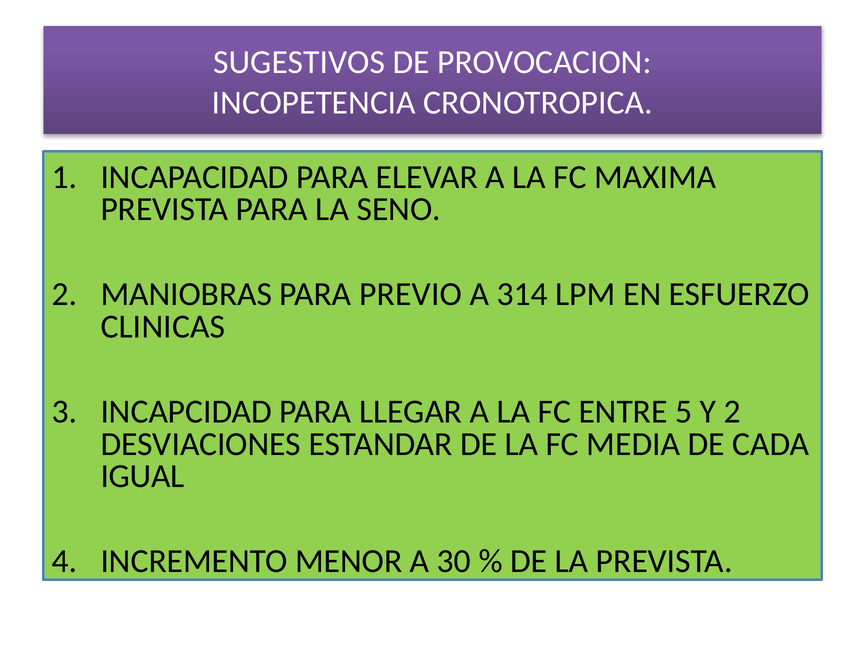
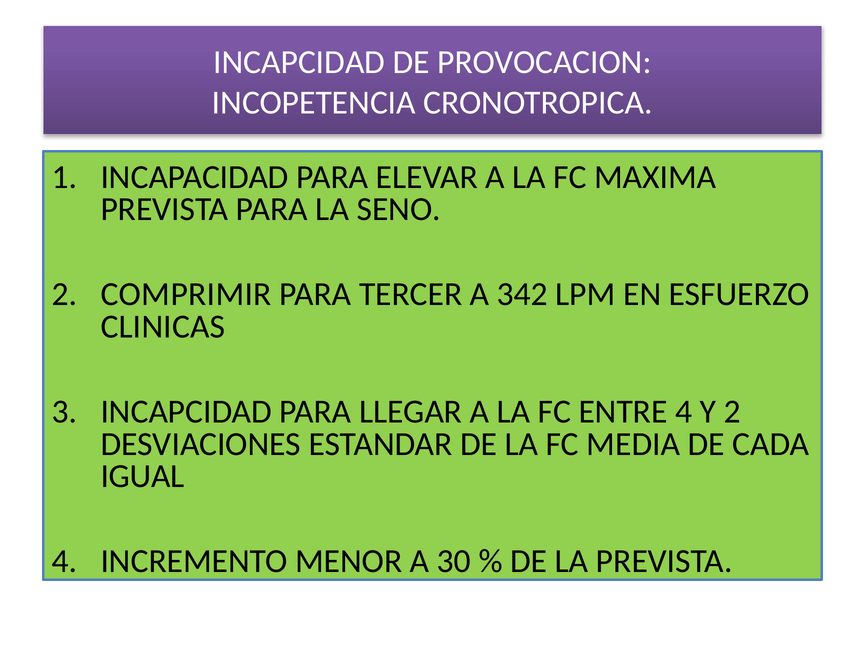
SUGESTIVOS at (299, 62): SUGESTIVOS -> INCAPCIDAD
MANIOBRAS: MANIOBRAS -> COMPRIMIR
PREVIO: PREVIO -> TERCER
314: 314 -> 342
ENTRE 5: 5 -> 4
